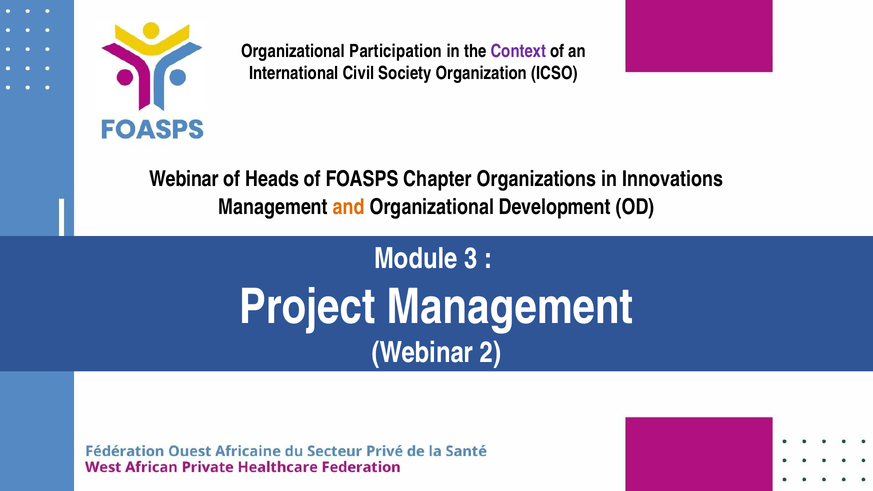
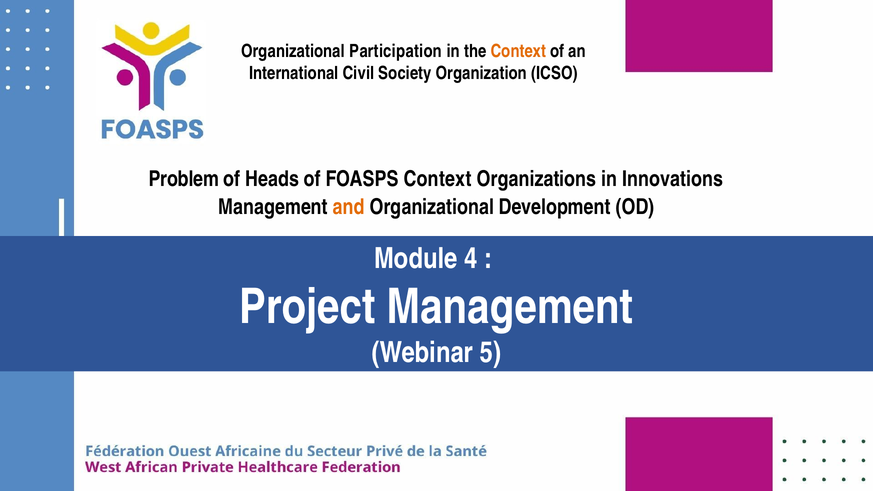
Context at (518, 51) colour: purple -> orange
Webinar at (184, 179): Webinar -> Problem
FOASPS Chapter: Chapter -> Context
3: 3 -> 4
2: 2 -> 5
